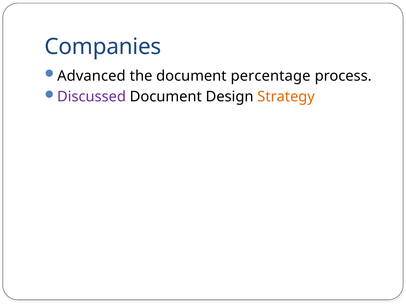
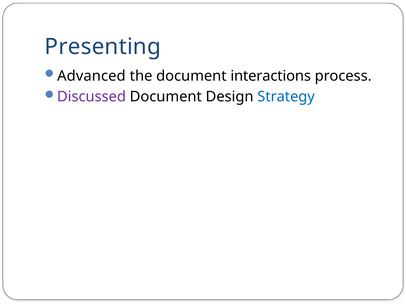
Companies: Companies -> Presenting
percentage: percentage -> interactions
Strategy colour: orange -> blue
